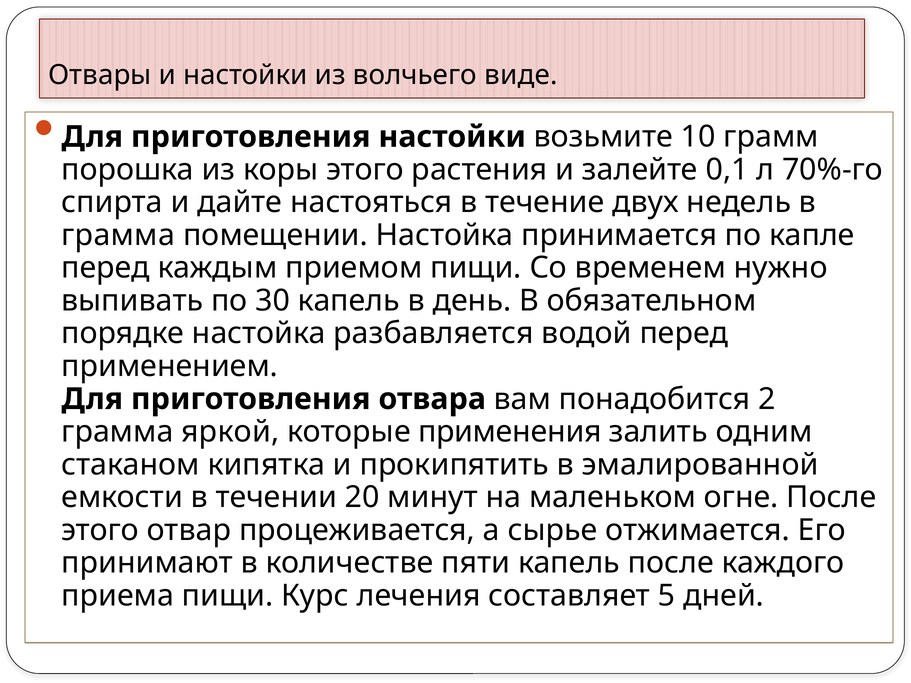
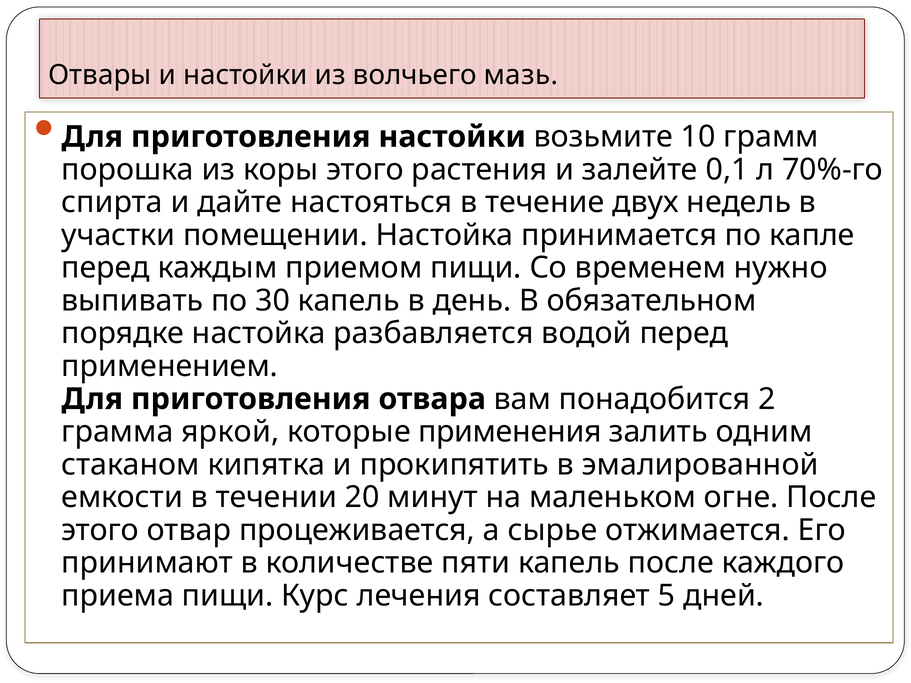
виде: виде -> мазь
грамма at (118, 235): грамма -> участки
